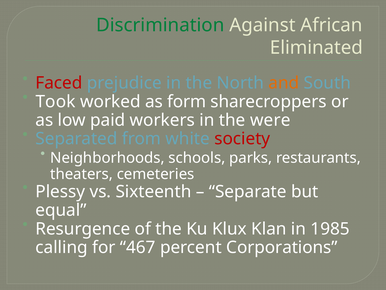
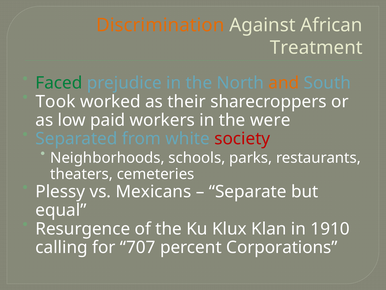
Discrimination colour: green -> orange
Eliminated: Eliminated -> Treatment
Faced colour: red -> green
form: form -> their
Sixteenth: Sixteenth -> Mexicans
1985: 1985 -> 1910
467: 467 -> 707
